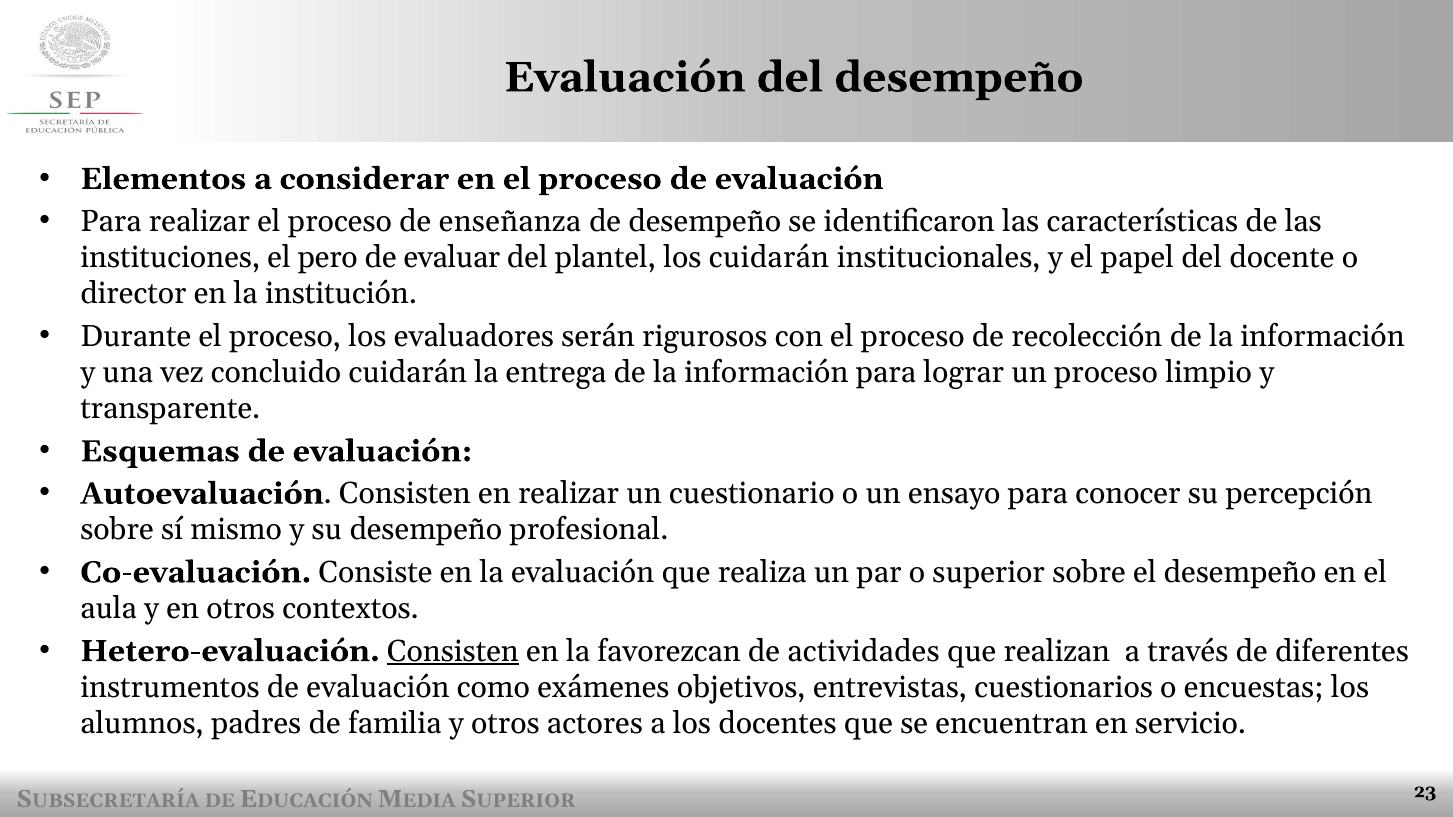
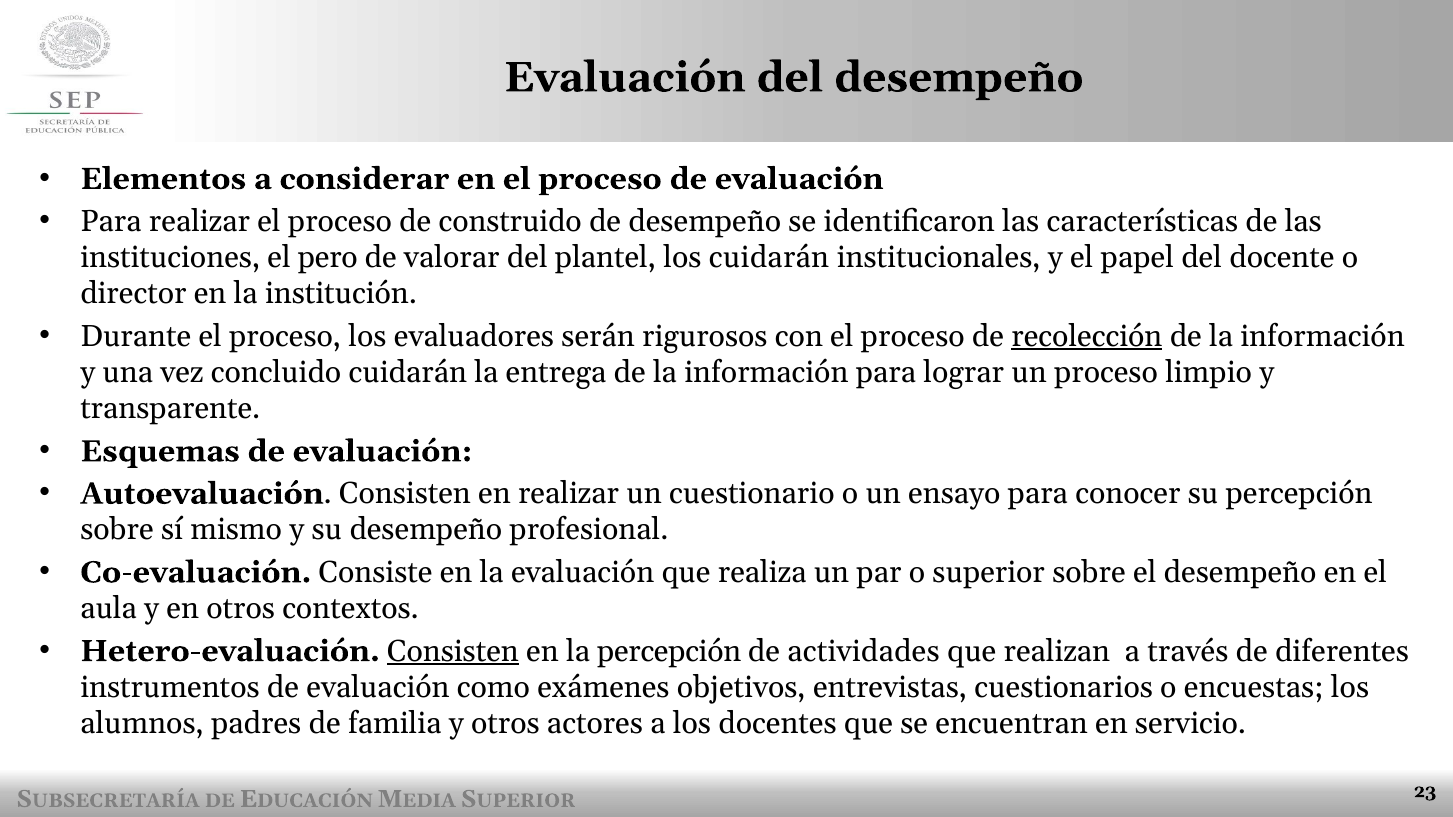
enseñanza: enseñanza -> construido
evaluar: evaluar -> valorar
recolección underline: none -> present
la favorezcan: favorezcan -> percepción
